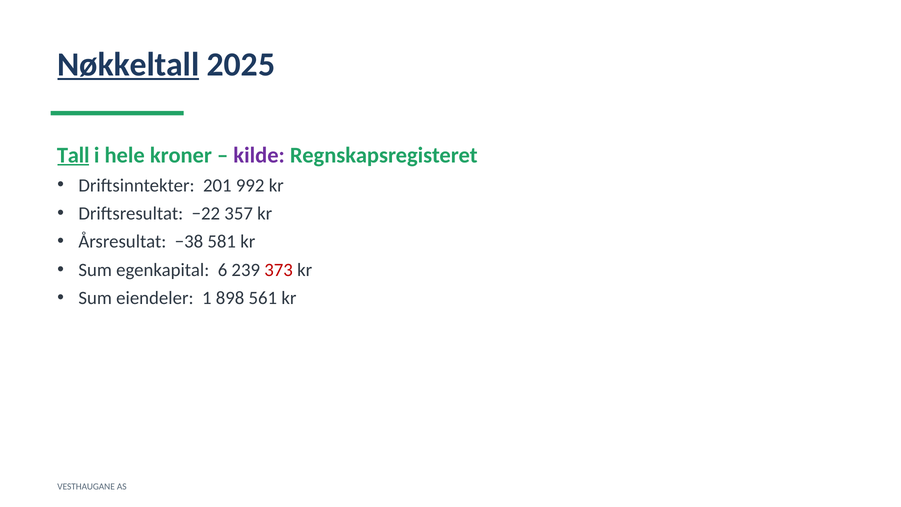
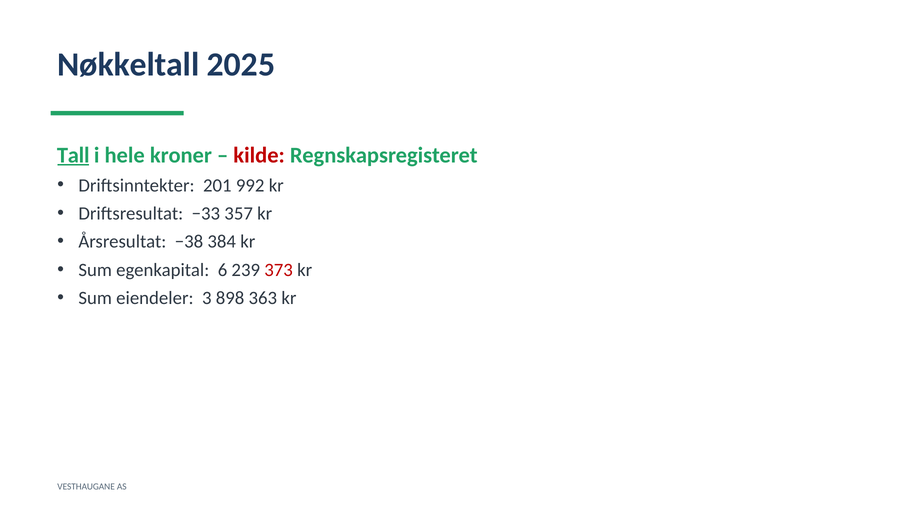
Nøkkeltall underline: present -> none
kilde colour: purple -> red
−22: −22 -> −33
581: 581 -> 384
1: 1 -> 3
561: 561 -> 363
